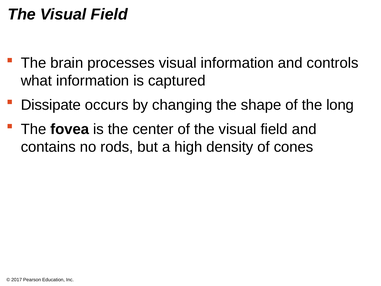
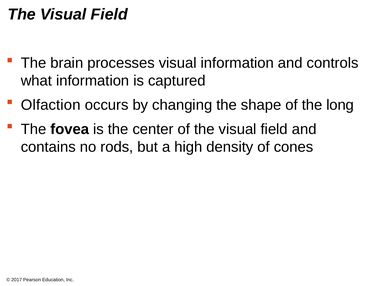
Dissipate: Dissipate -> Olfaction
